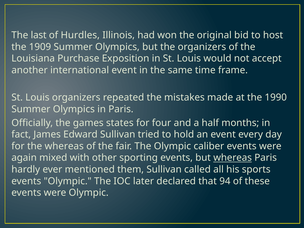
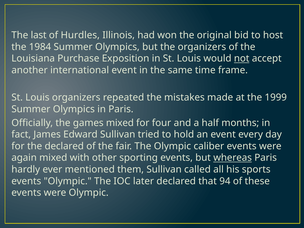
1909: 1909 -> 1984
not underline: none -> present
1990: 1990 -> 1999
games states: states -> mixed
the whereas: whereas -> declared
